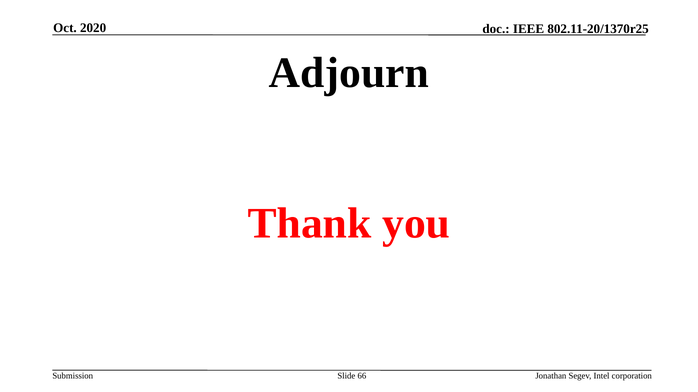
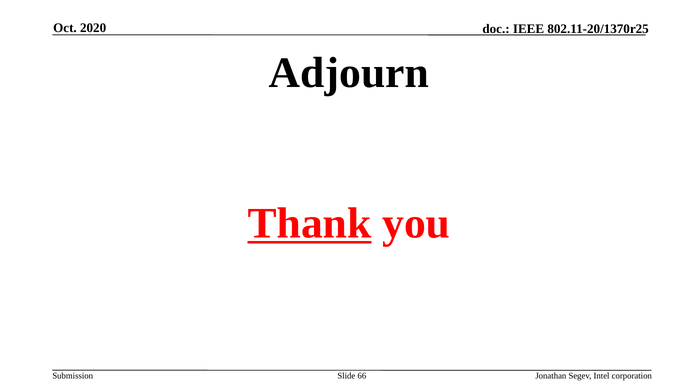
Thank underline: none -> present
